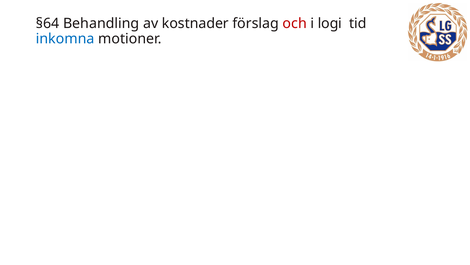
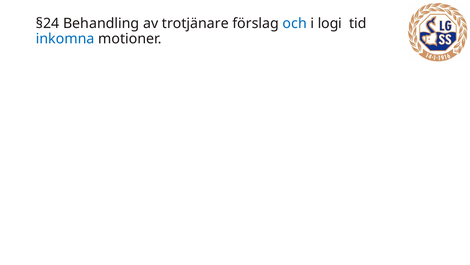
§64: §64 -> §24
kostnader: kostnader -> trotjänare
och colour: red -> blue
